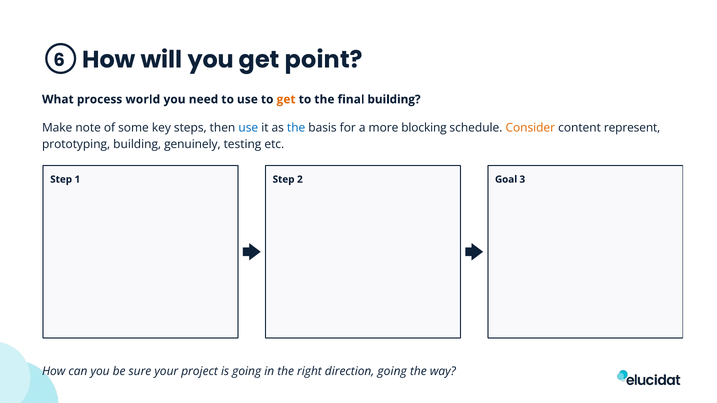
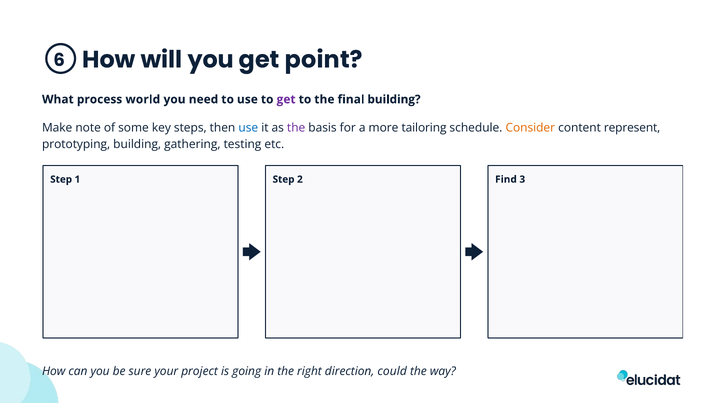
get at (286, 99) colour: orange -> purple
the at (296, 128) colour: blue -> purple
blocking: blocking -> tailoring
genuinely: genuinely -> gathering
Goal: Goal -> Find
direction going: going -> could
